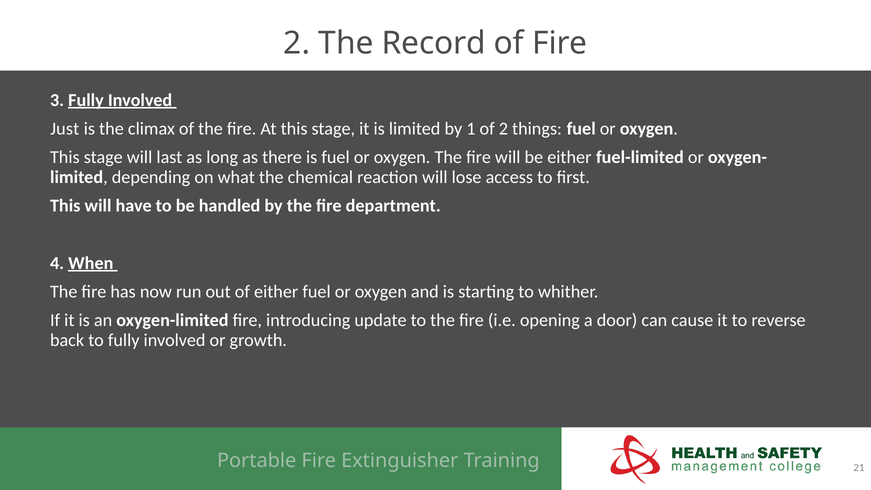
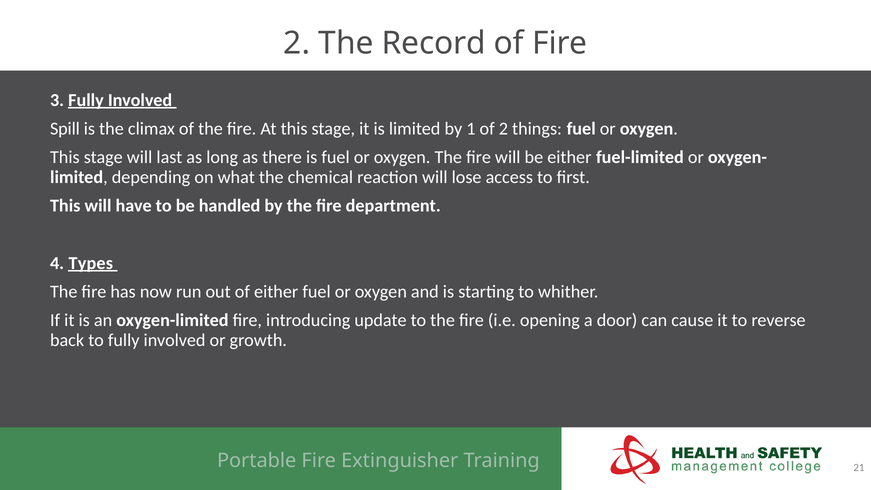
Just: Just -> Spill
When: When -> Types
